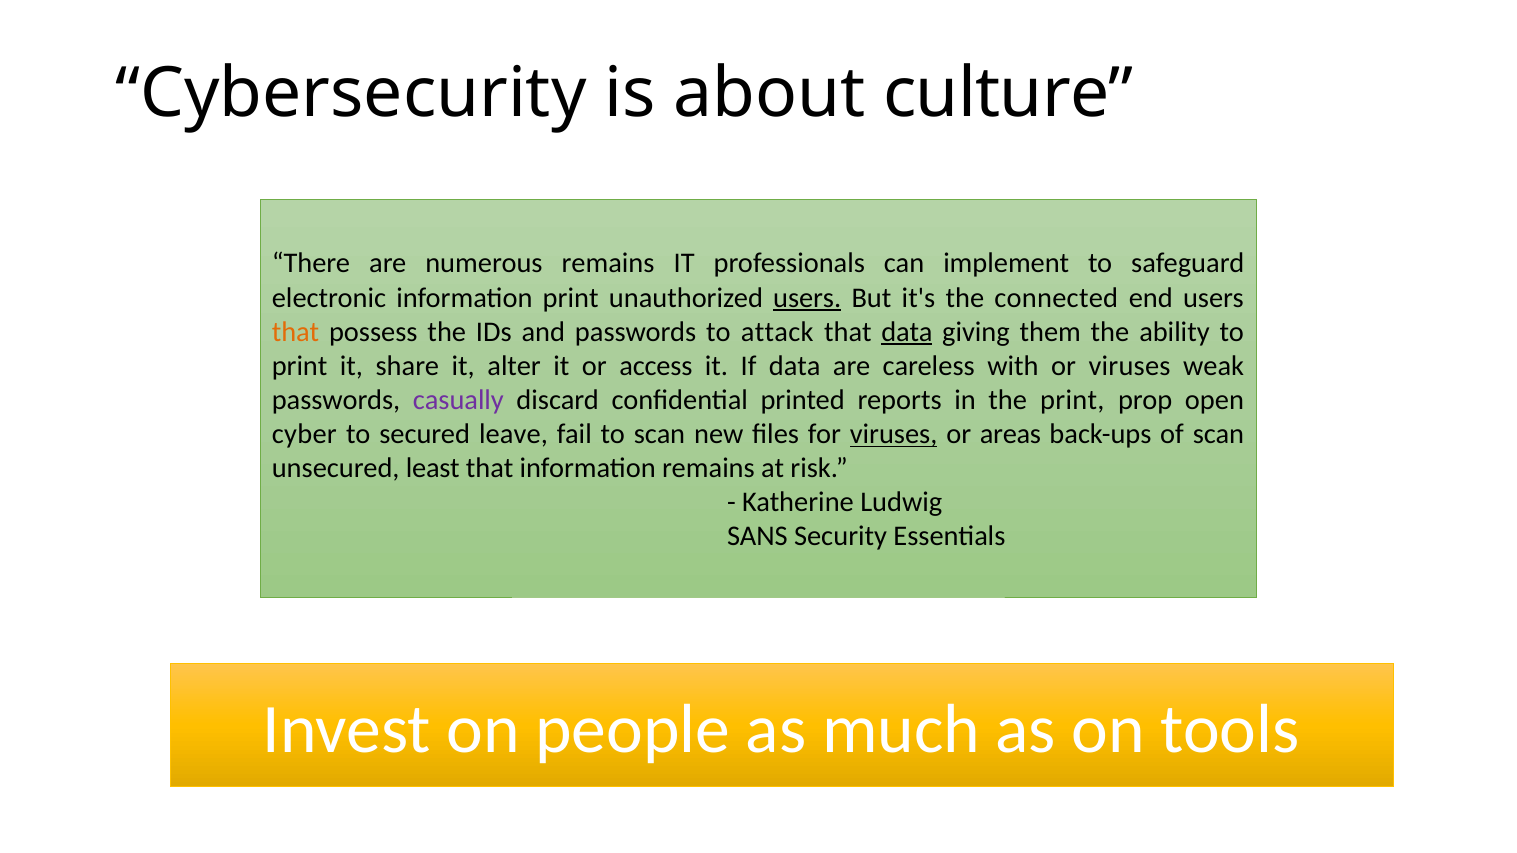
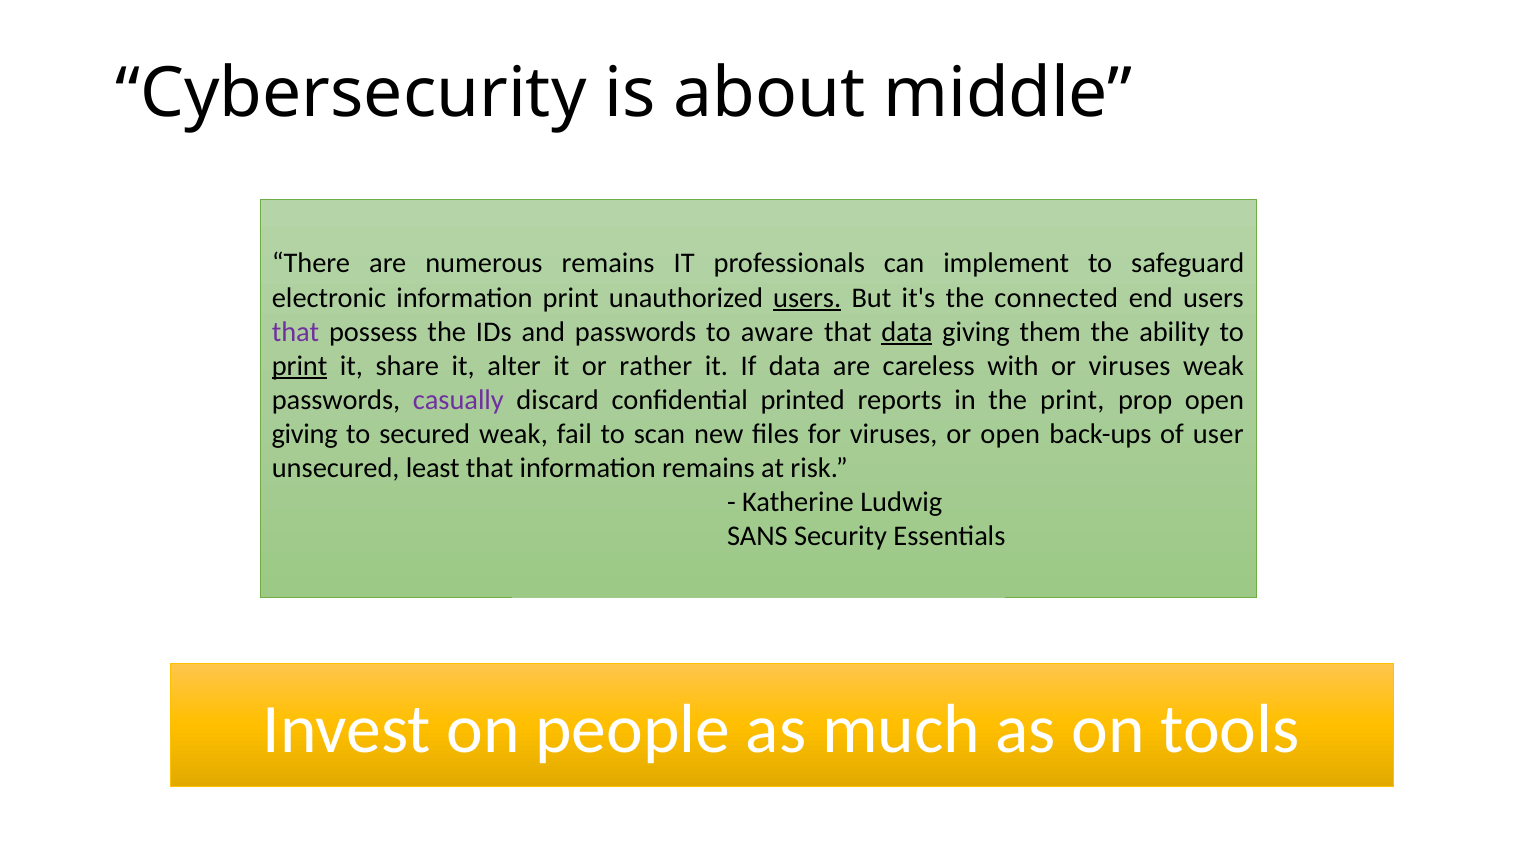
culture: culture -> middle
that at (296, 332) colour: orange -> purple
attack: attack -> aware
print at (300, 366) underline: none -> present
access: access -> rather
cyber at (304, 434): cyber -> giving
secured leave: leave -> weak
viruses at (894, 434) underline: present -> none
or areas: areas -> open
of scan: scan -> user
